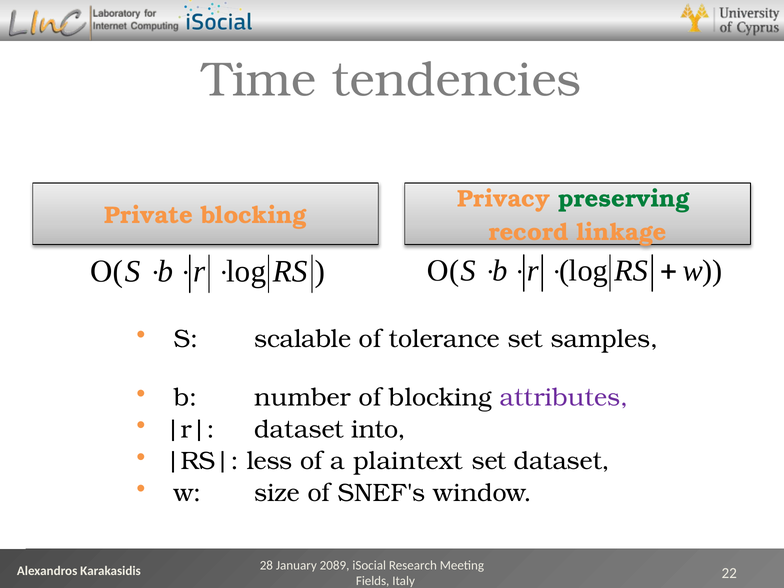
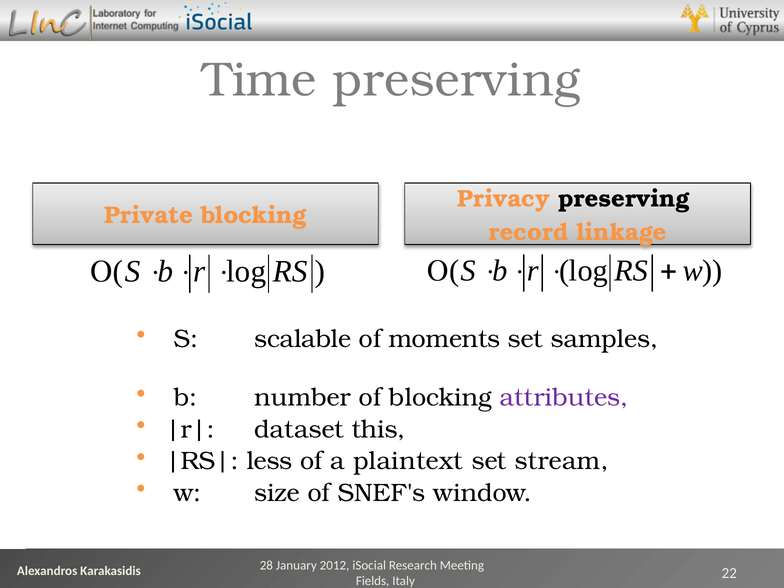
Time tendencies: tendencies -> preserving
preserving at (624, 199) colour: green -> black
tolerance: tolerance -> moments
into: into -> this
set dataset: dataset -> stream
2089: 2089 -> 2012
